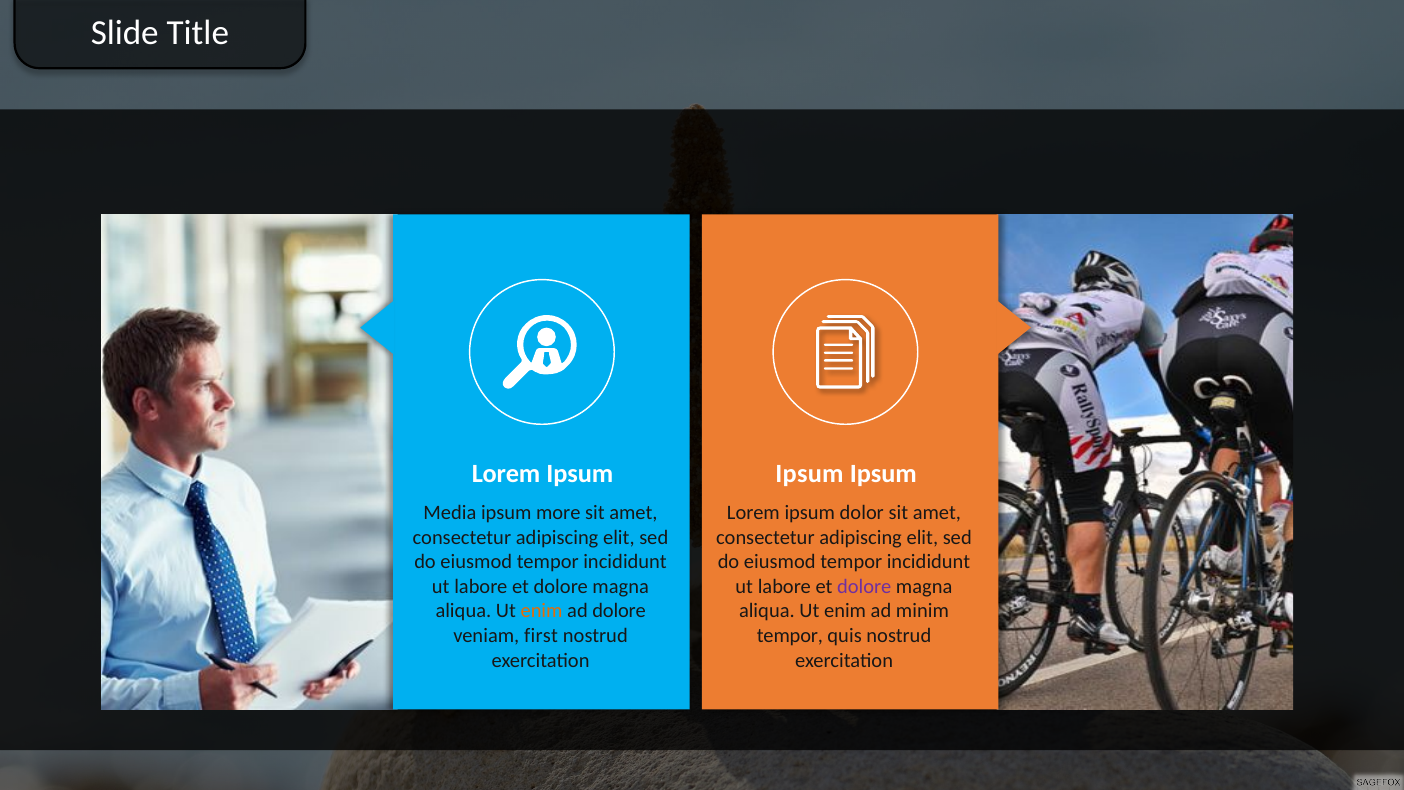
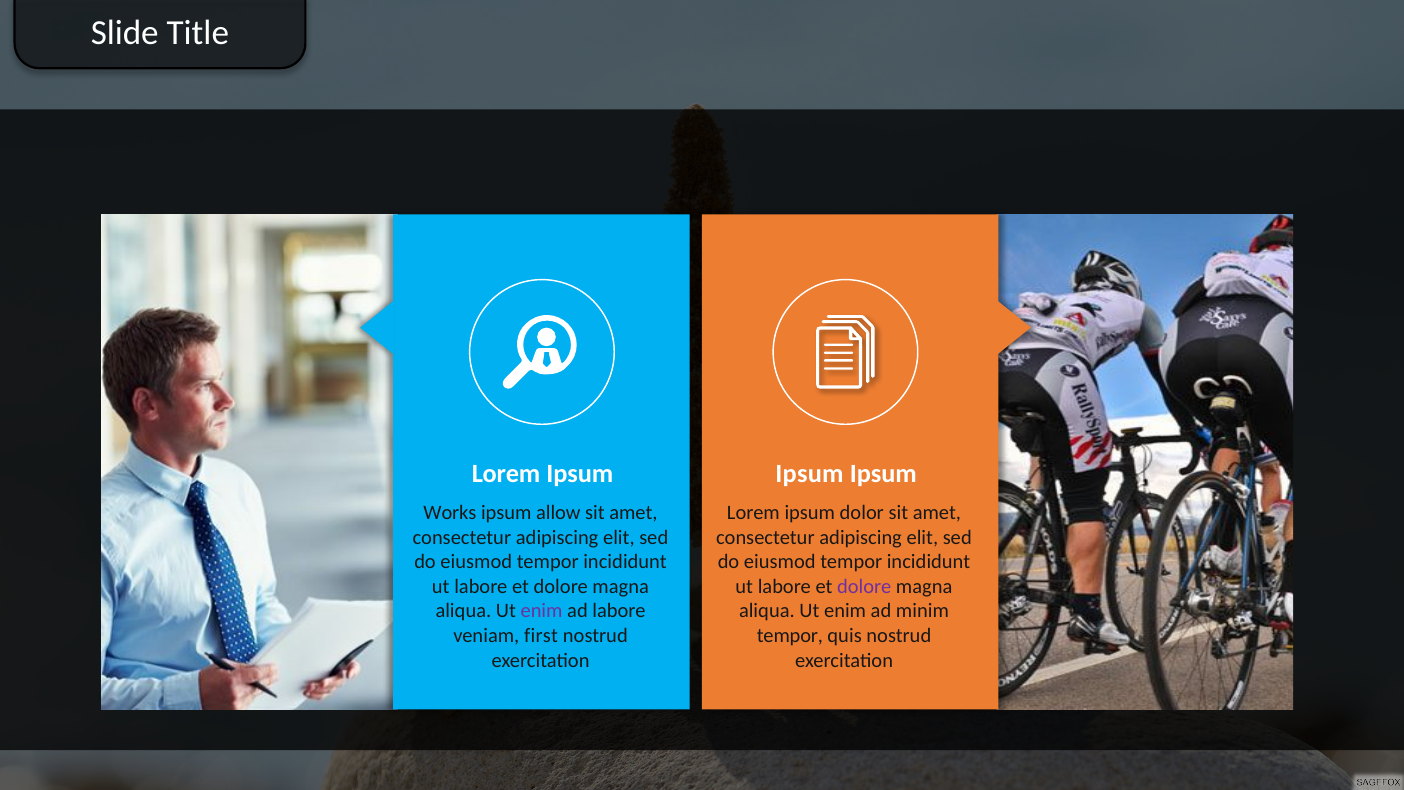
Media: Media -> Works
more: more -> allow
enim at (542, 611) colour: orange -> purple
ad dolore: dolore -> labore
